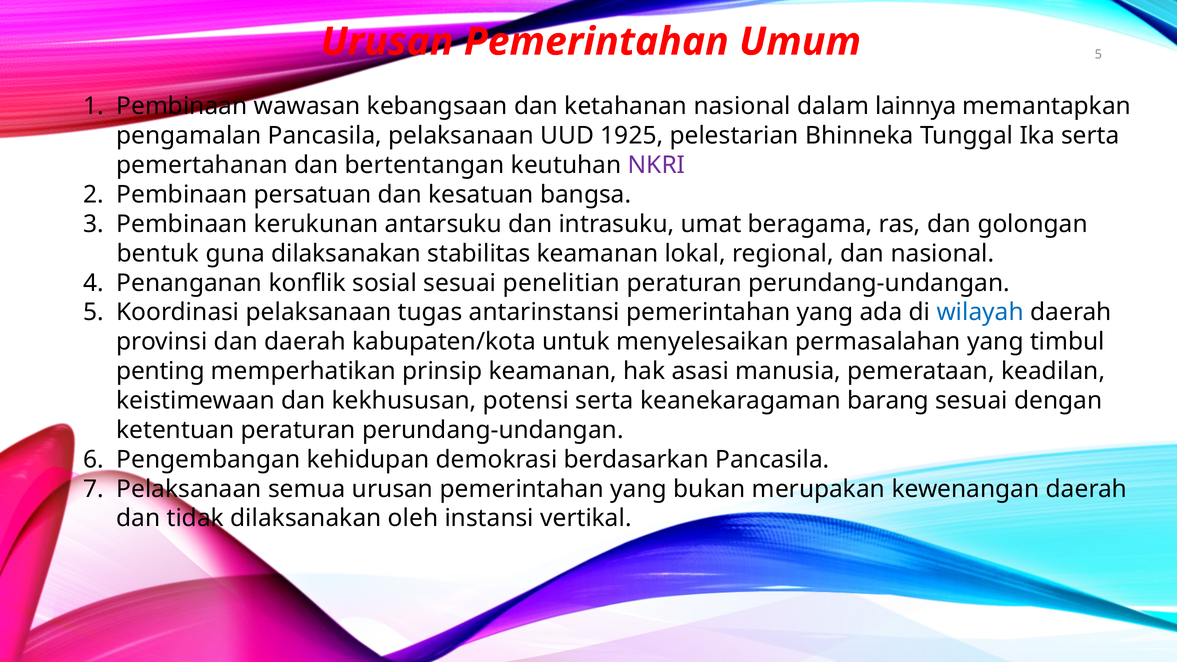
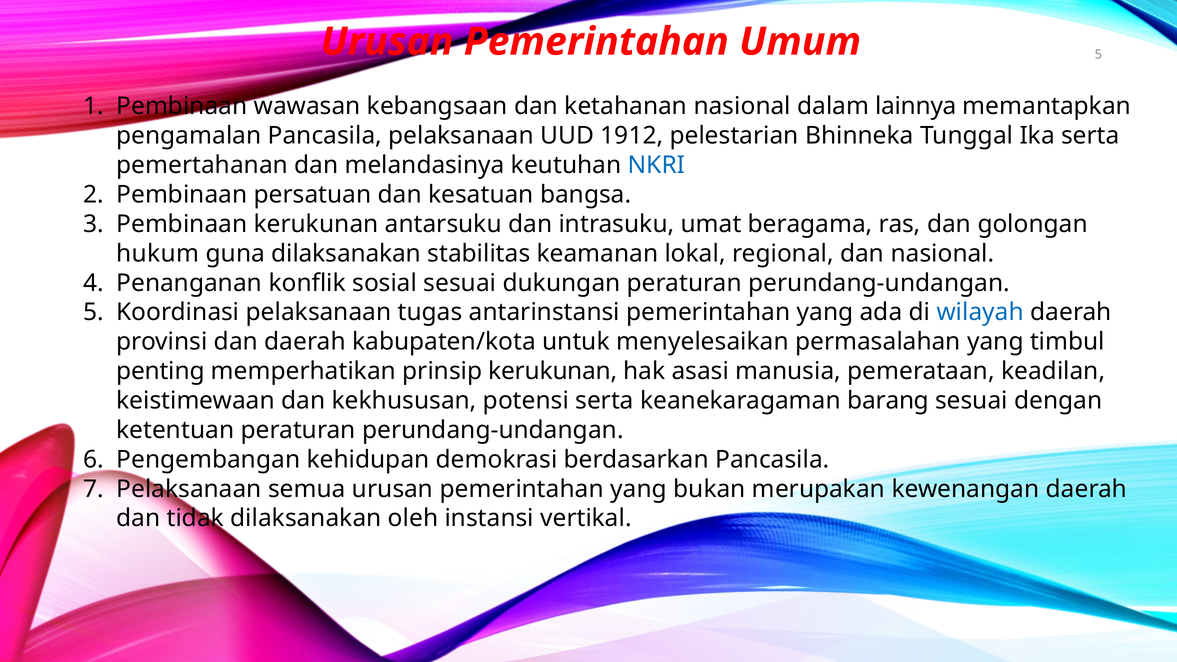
1925: 1925 -> 1912
bertentangan: bertentangan -> melandasinya
NKRI colour: purple -> blue
bentuk: bentuk -> hukum
penelitian: penelitian -> dukungan
prinsip keamanan: keamanan -> kerukunan
